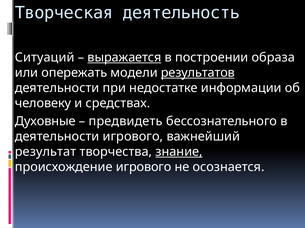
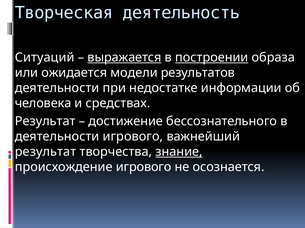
построении underline: none -> present
опережать: опережать -> ожидается
результатов underline: present -> none
человеку: человеку -> человека
Духовные at (45, 122): Духовные -> Результат
предвидеть: предвидеть -> достижение
